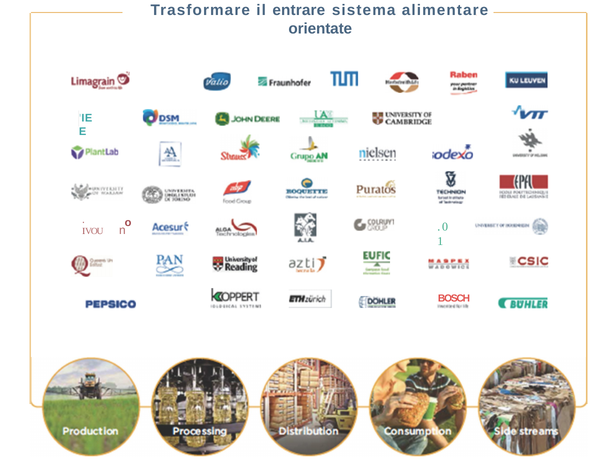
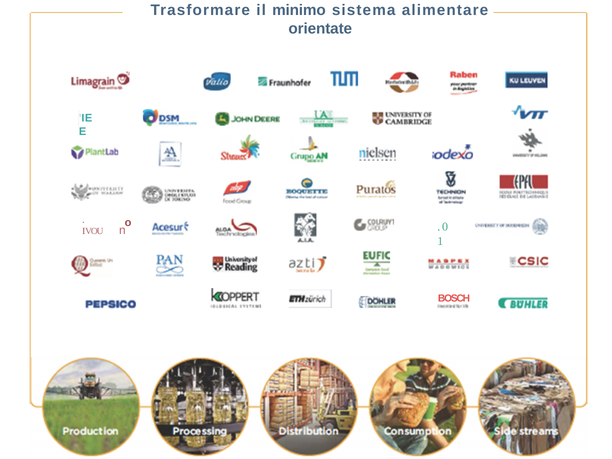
entrare: entrare -> minimo
